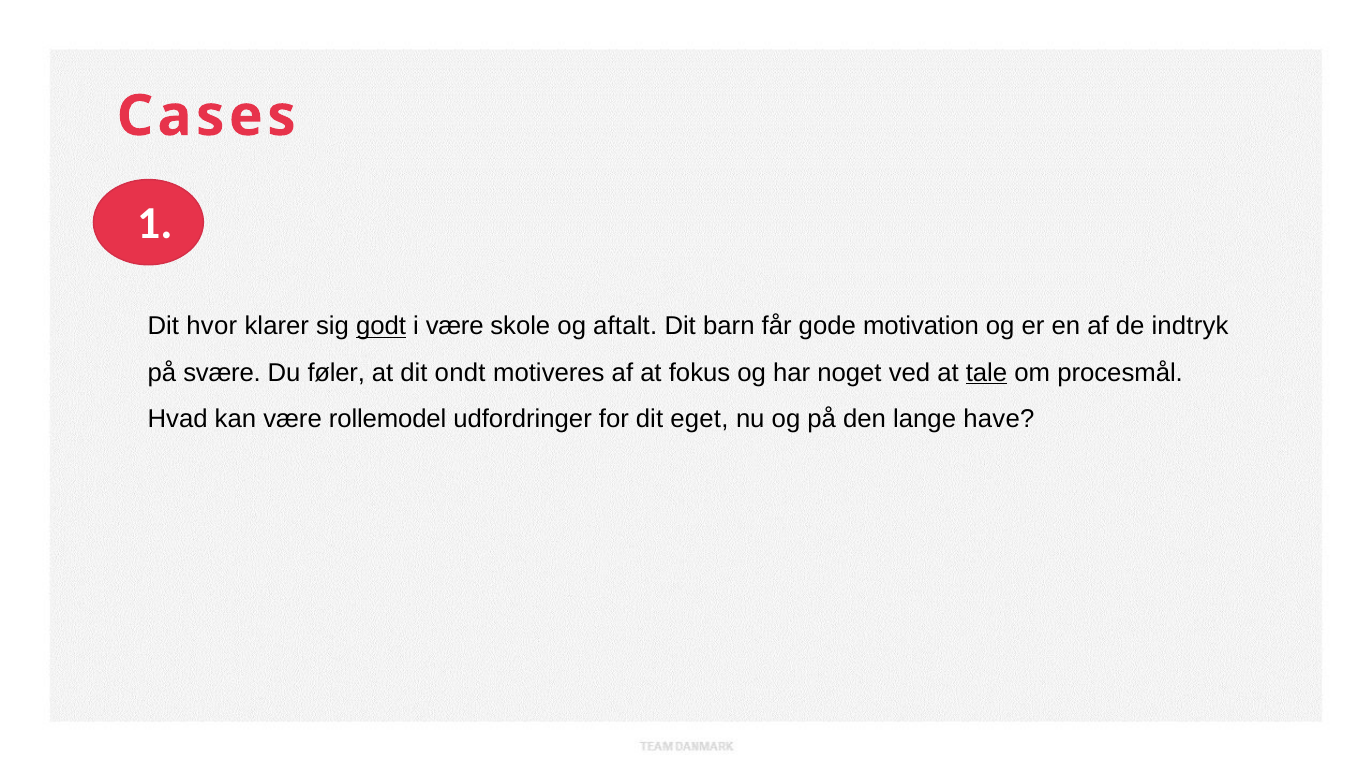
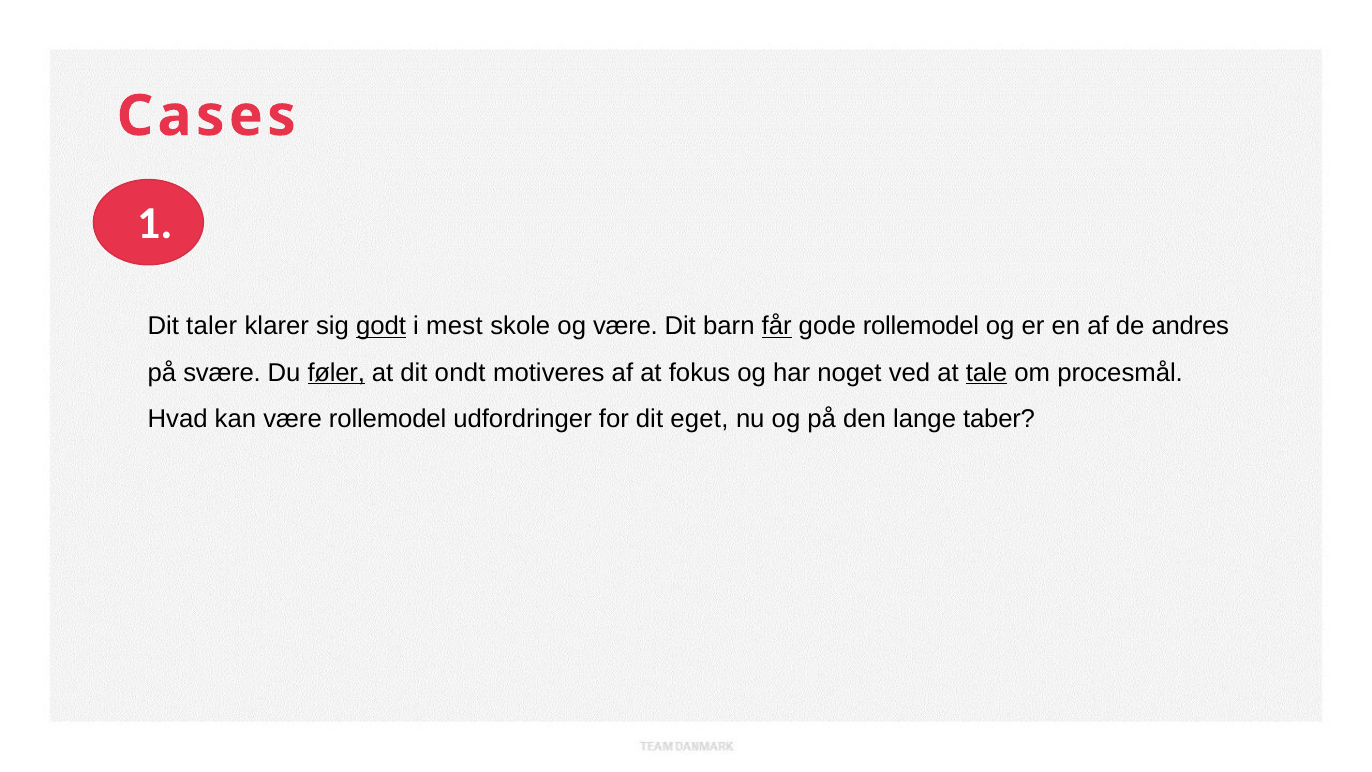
hvor: hvor -> taler
i være: være -> mest
og aftalt: aftalt -> være
får underline: none -> present
gode motivation: motivation -> rollemodel
indtryk: indtryk -> andres
føler underline: none -> present
have: have -> taber
